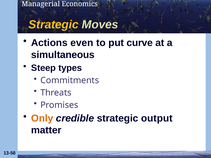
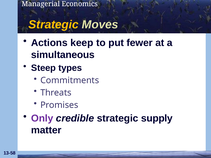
even: even -> keep
curve: curve -> fewer
Only colour: orange -> purple
output: output -> supply
